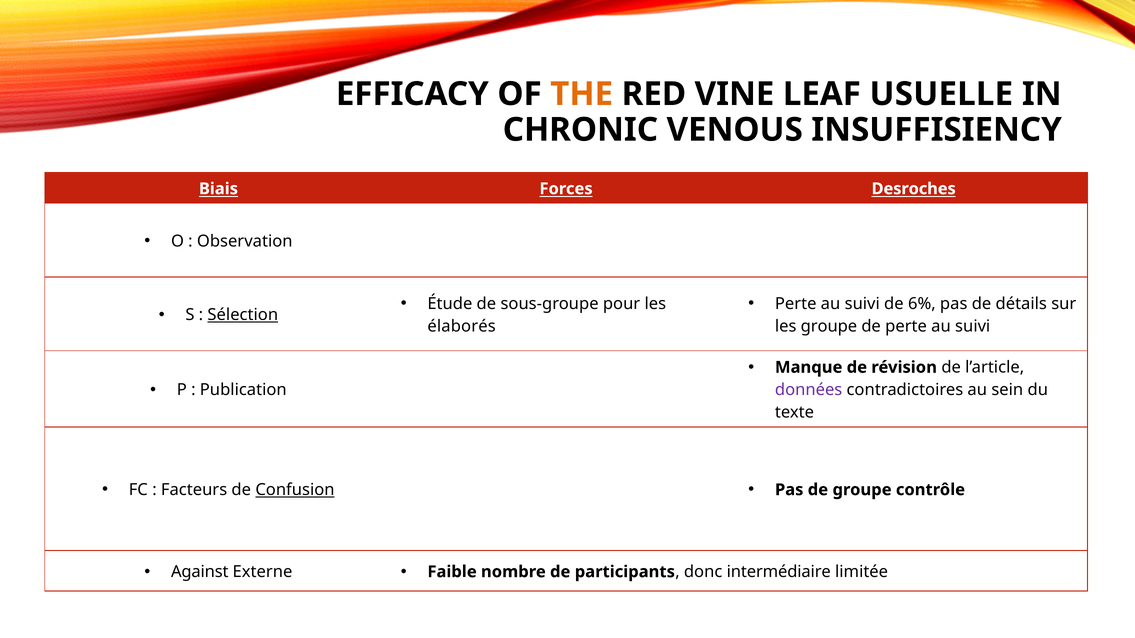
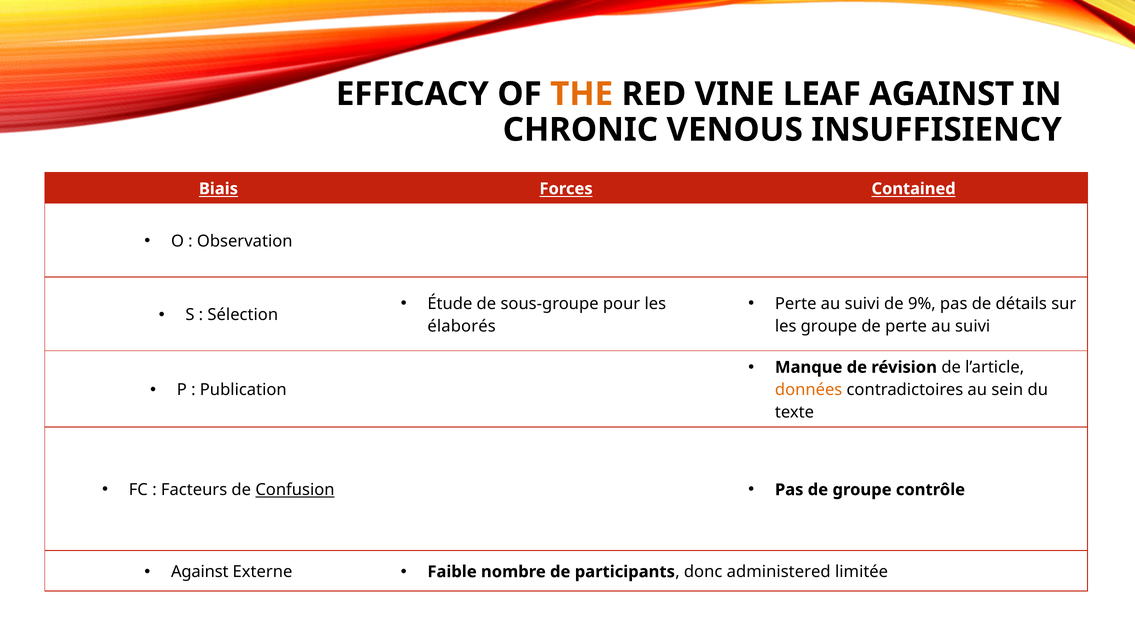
LEAF USUELLE: USUELLE -> AGAINST
Desroches: Desroches -> Contained
6%: 6% -> 9%
Sélection underline: present -> none
données colour: purple -> orange
intermédiaire: intermédiaire -> administered
